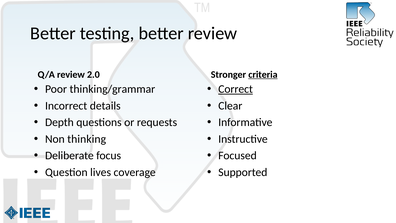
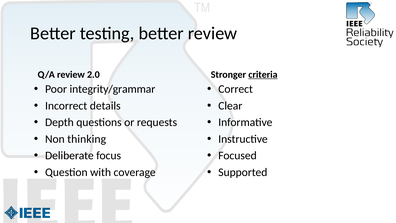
thinking/grammar: thinking/grammar -> integrity/grammar
Correct underline: present -> none
lives: lives -> with
